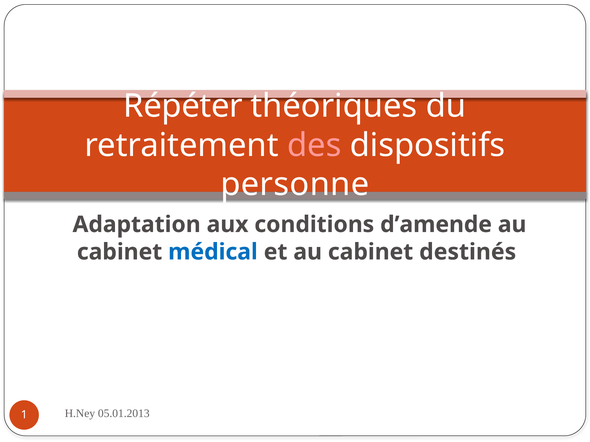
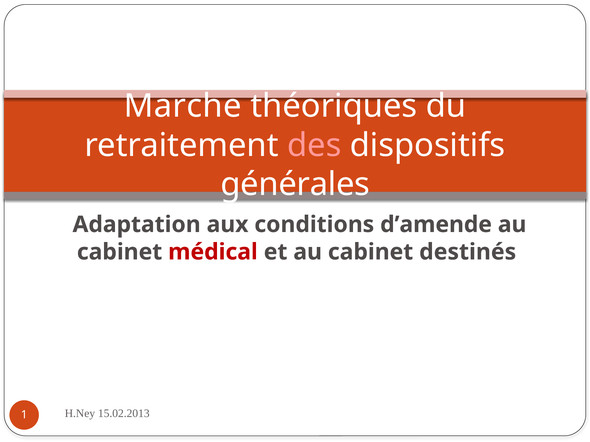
Répéter: Répéter -> Marche
personne: personne -> générales
médical colour: blue -> red
05.01.2013: 05.01.2013 -> 15.02.2013
